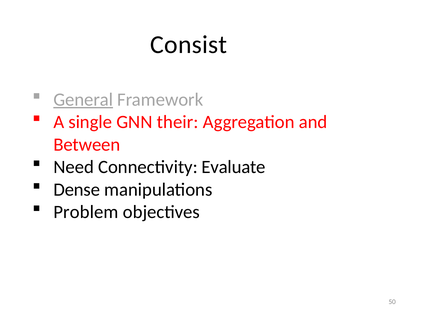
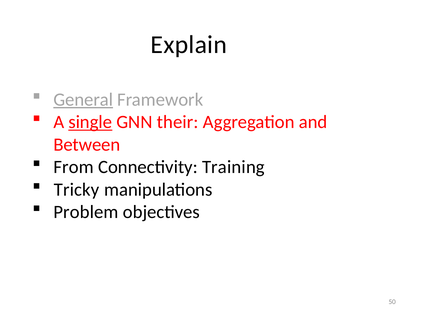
Consist: Consist -> Explain
single underline: none -> present
Need: Need -> From
Evaluate: Evaluate -> Training
Dense: Dense -> Tricky
